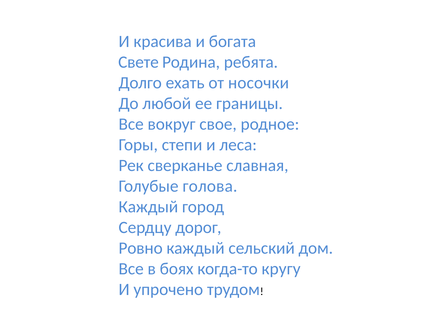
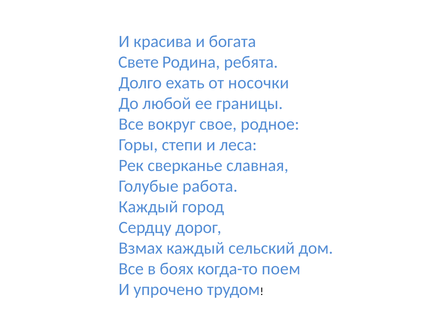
голова: голова -> работа
Ровно: Ровно -> Взмах
кругу: кругу -> поем
